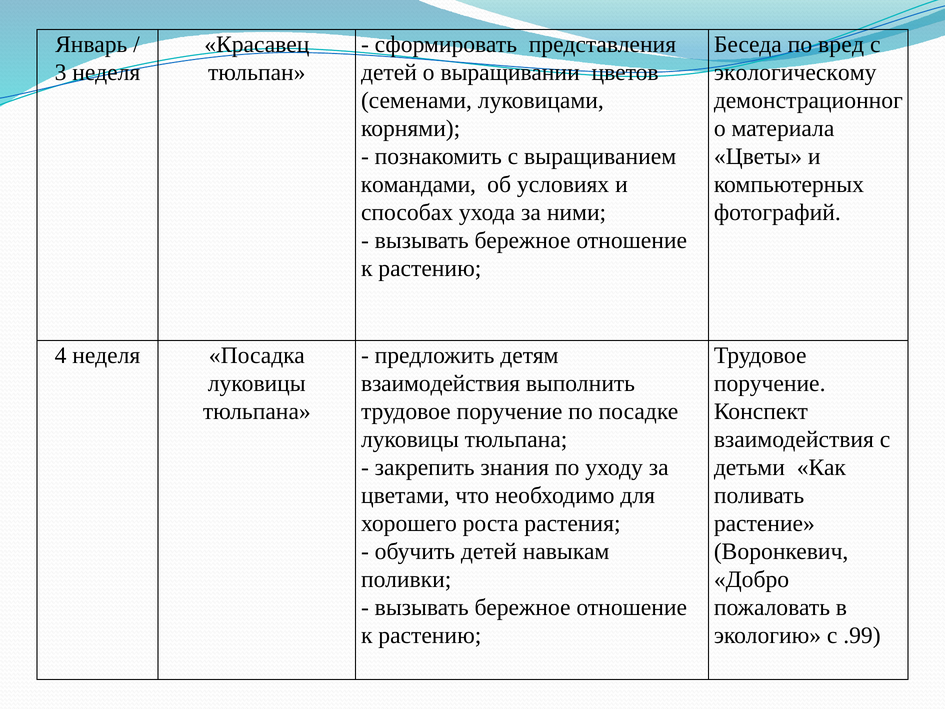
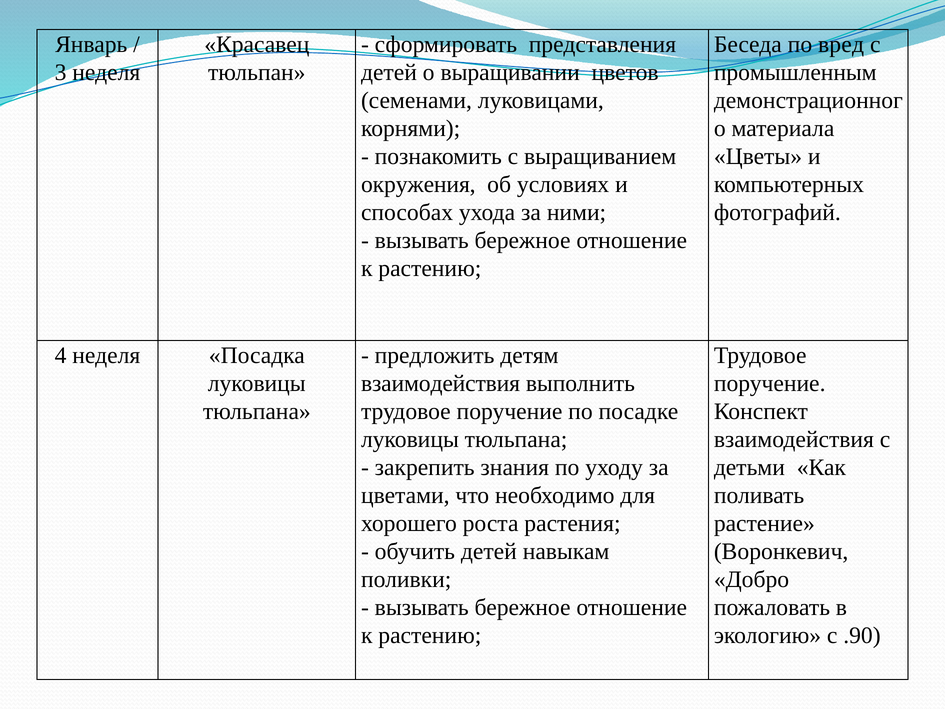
экологическому: экологическому -> промышленным
командами: командами -> окружения
.99: .99 -> .90
